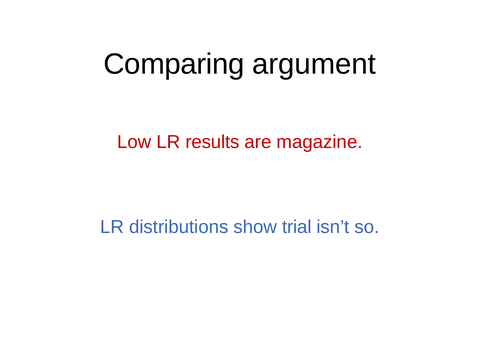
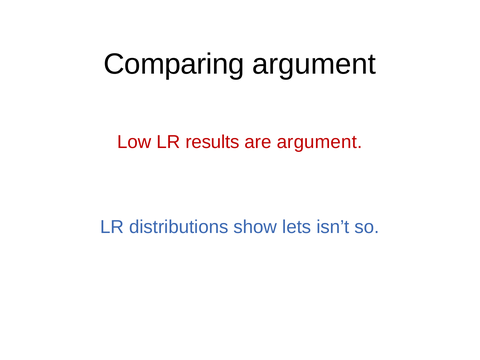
are magazine: magazine -> argument
trial: trial -> lets
